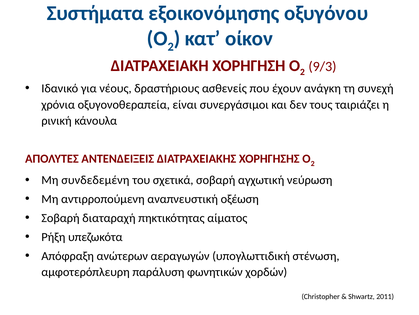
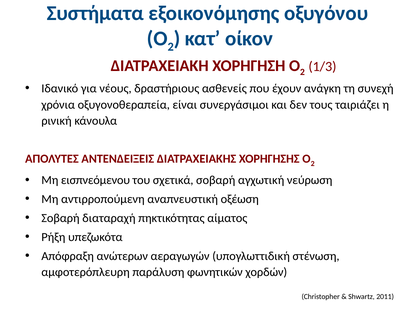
9/3: 9/3 -> 1/3
συνδεδεμένη: συνδεδεμένη -> εισπνεόμενου
